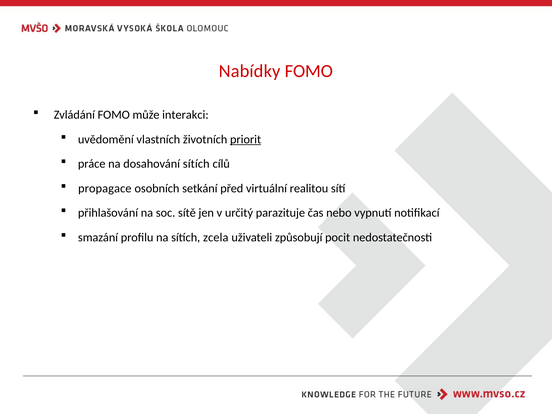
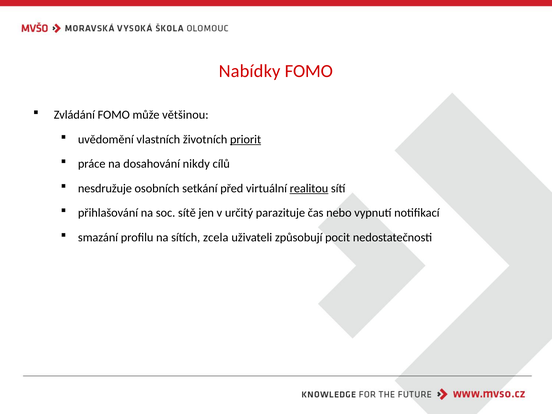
interakci: interakci -> většinou
dosahování sítích: sítích -> nikdy
propagace: propagace -> nesdružuje
realitou underline: none -> present
